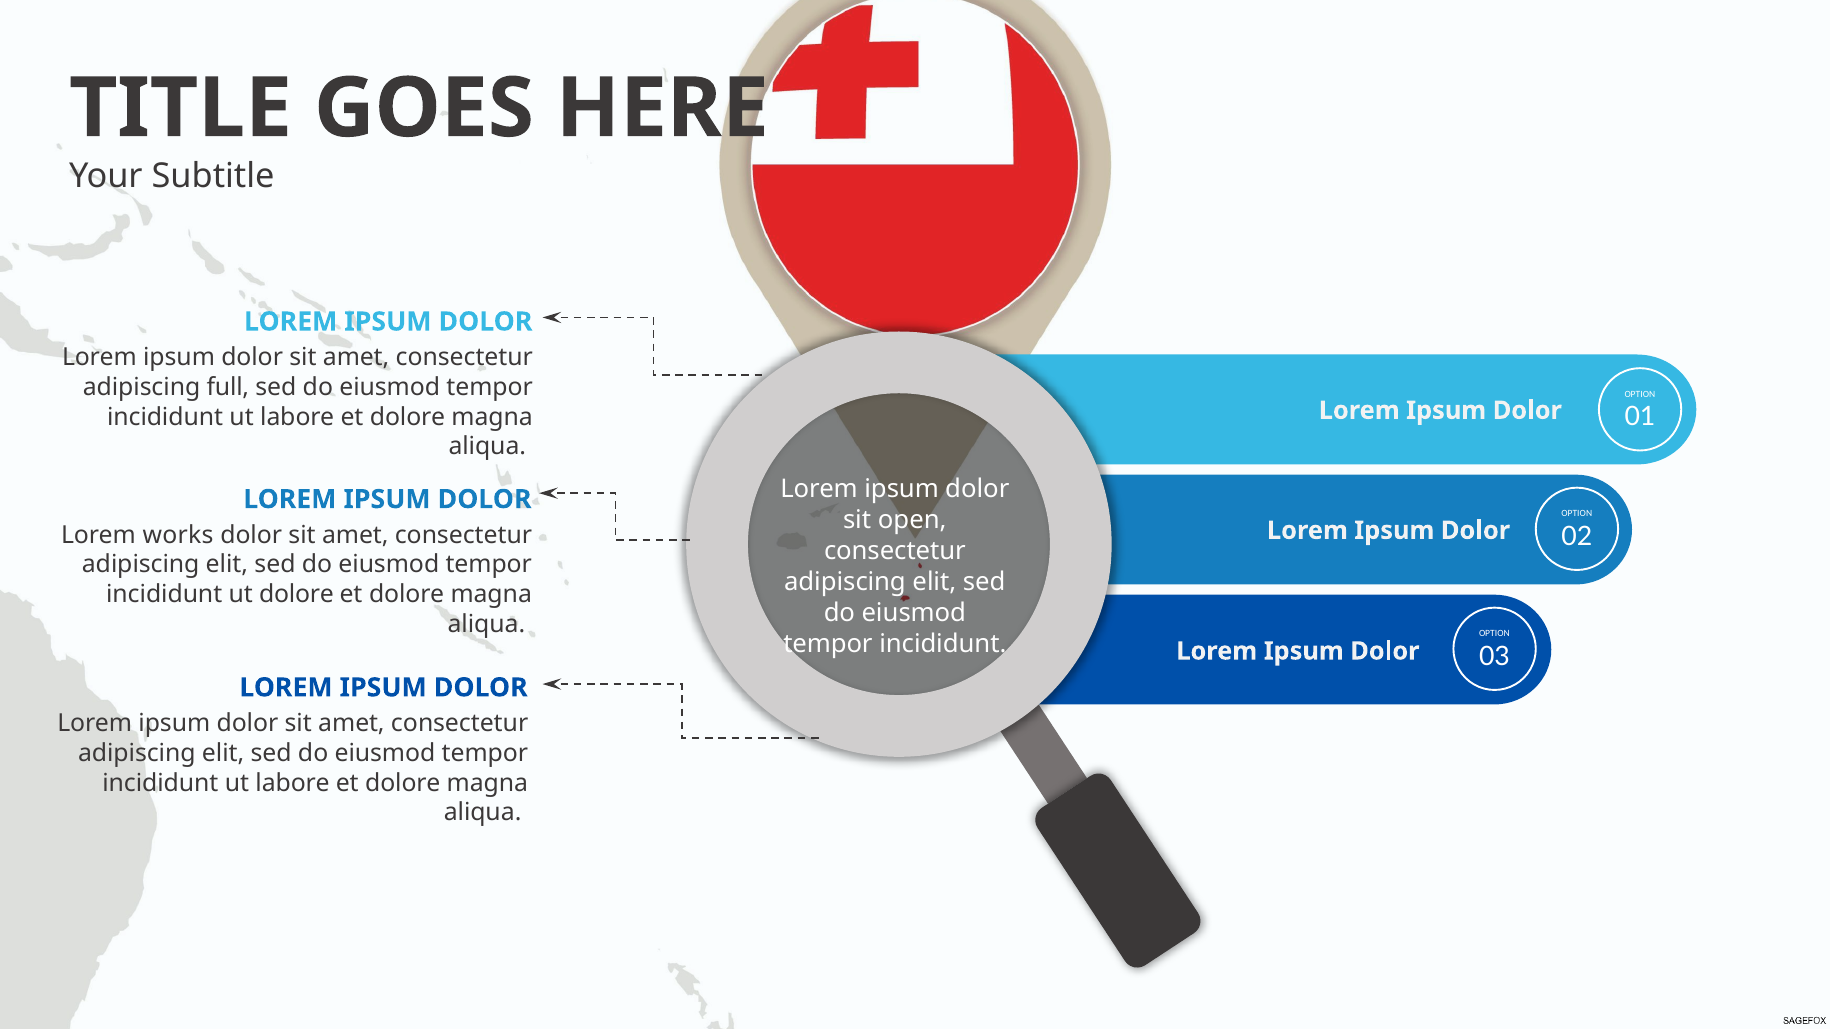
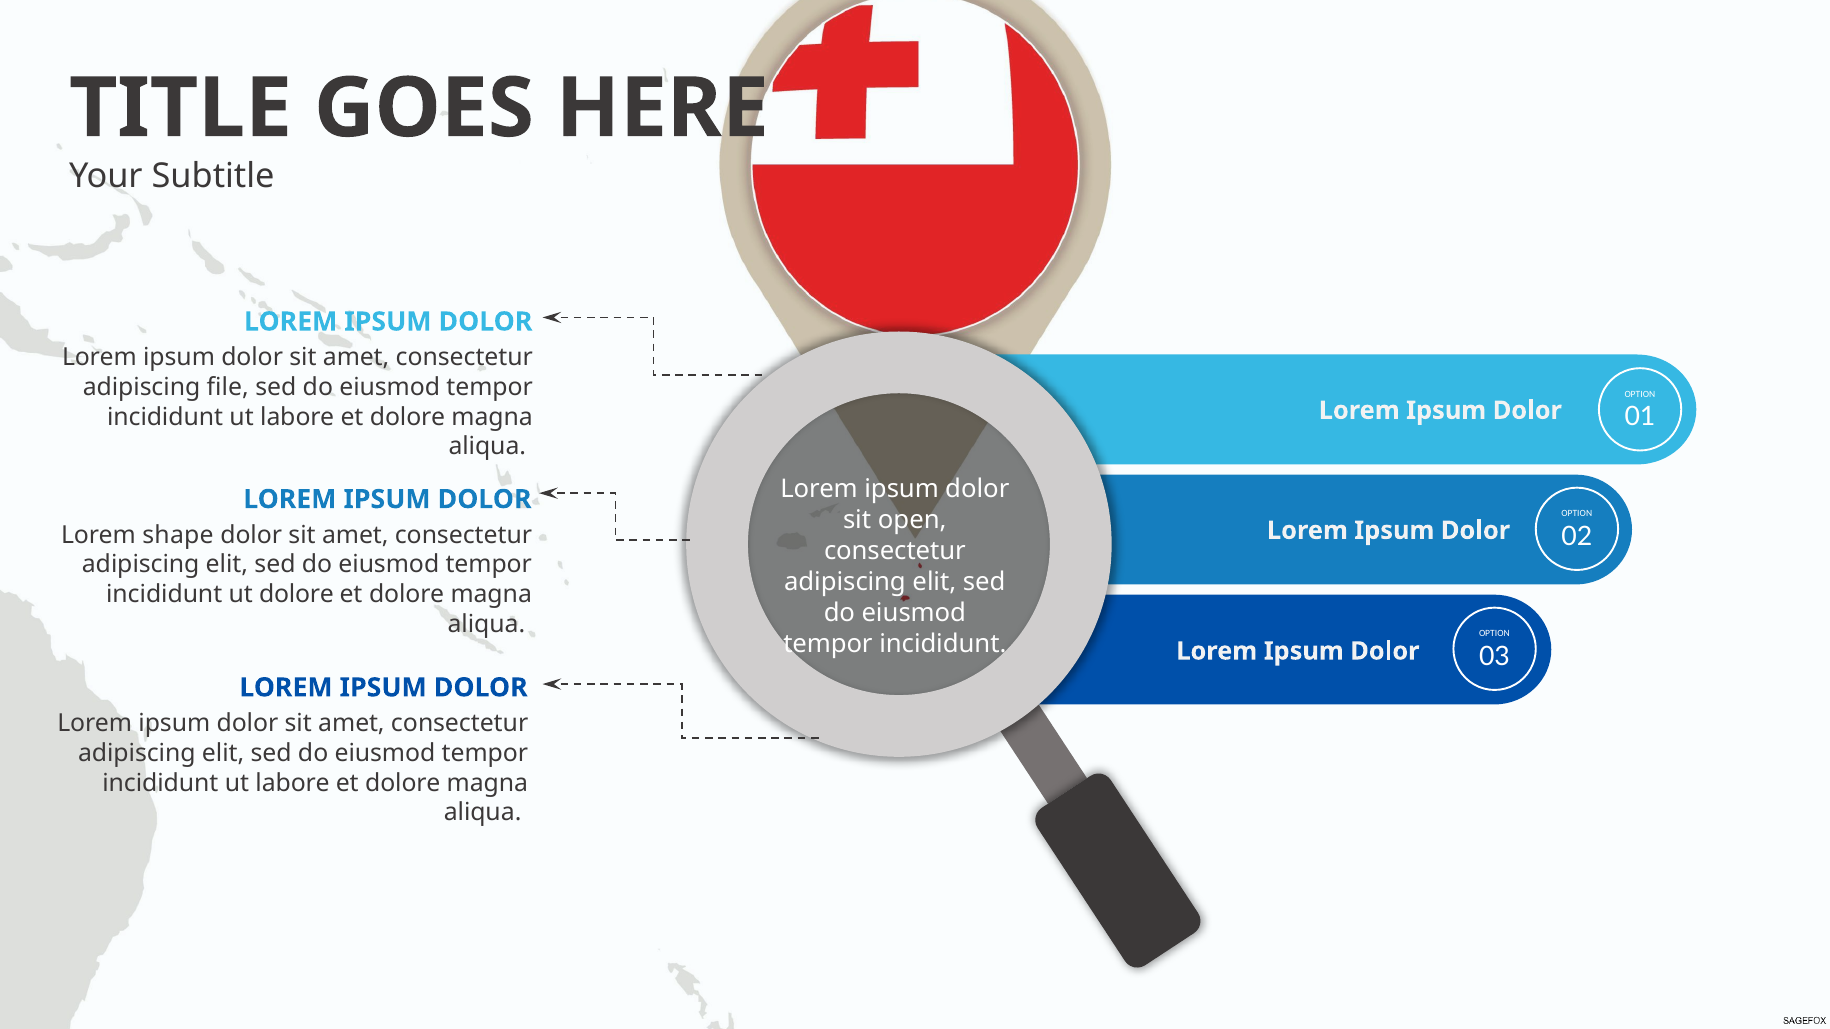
full: full -> file
works: works -> shape
